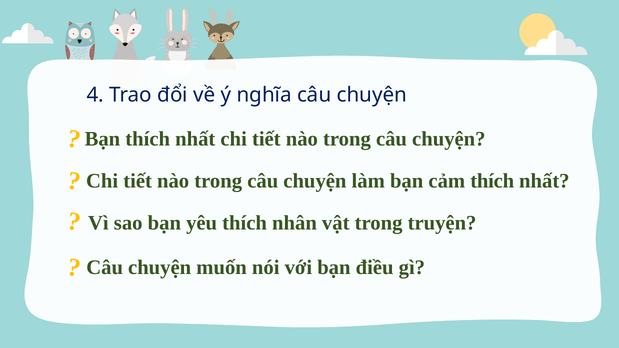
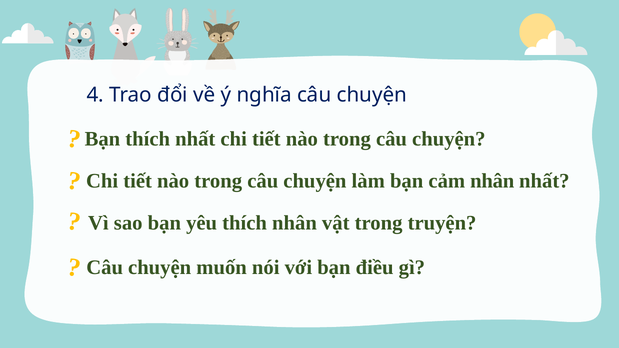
cảm thích: thích -> nhân
